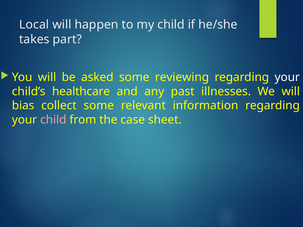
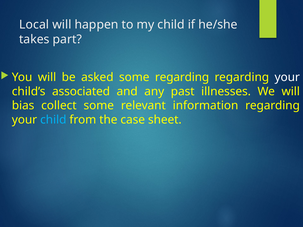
some reviewing: reviewing -> regarding
healthcare: healthcare -> associated
child at (53, 120) colour: pink -> light blue
